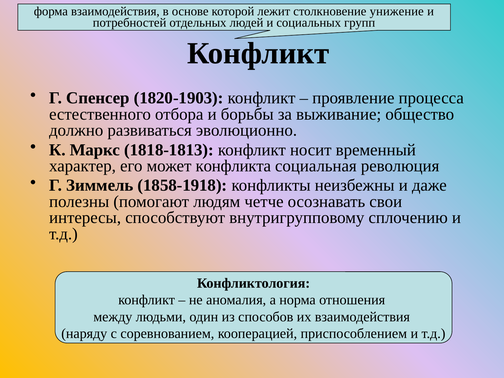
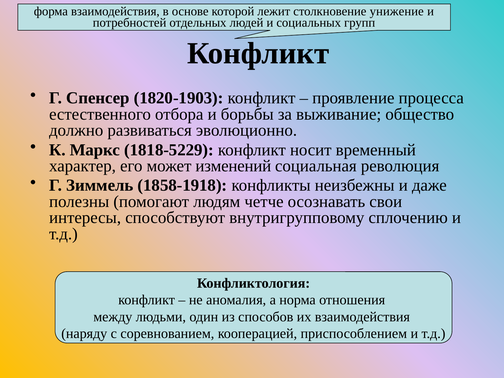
1818-1813: 1818-1813 -> 1818-5229
конфликта: конфликта -> изменений
